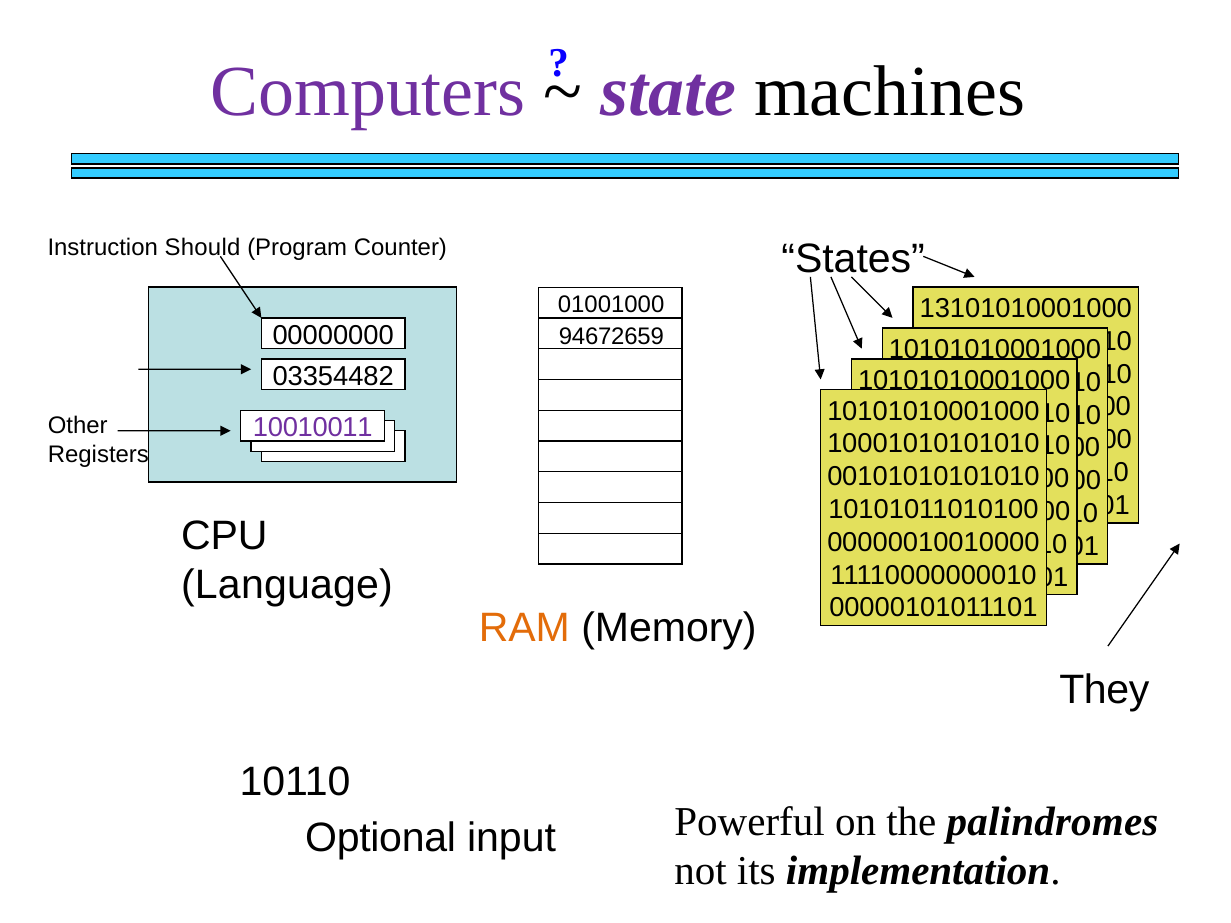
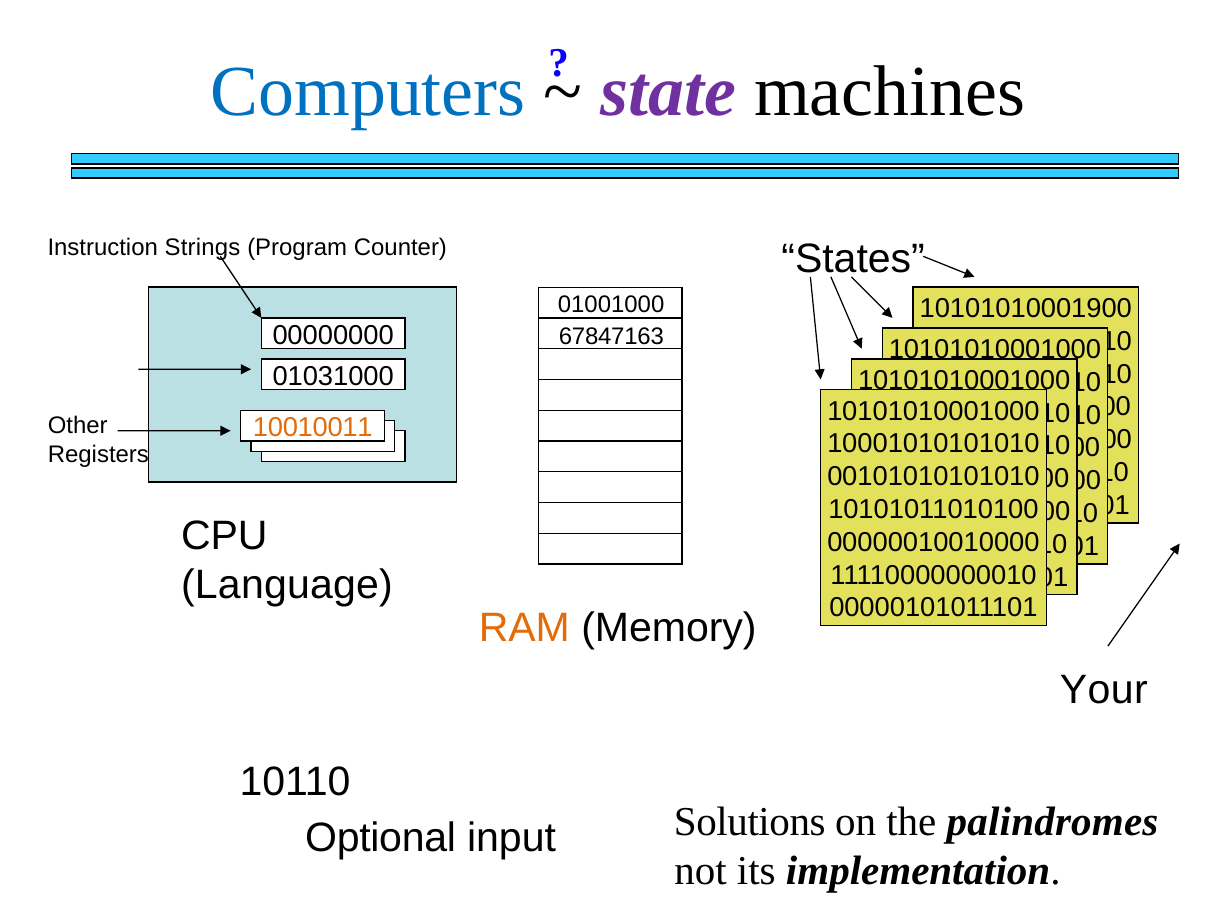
Computers colour: purple -> blue
Should: Should -> Strings
13101010001000: 13101010001000 -> 10101010001900
94672659: 94672659 -> 67847163
03354482: 03354482 -> 01031000
10010011 colour: purple -> orange
They: They -> Your
Powerful: Powerful -> Solutions
